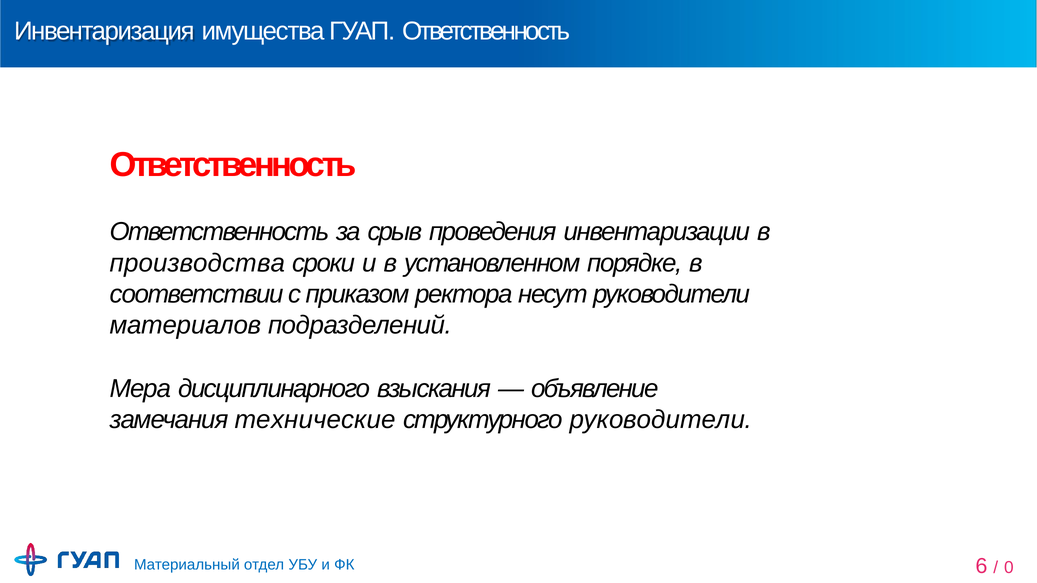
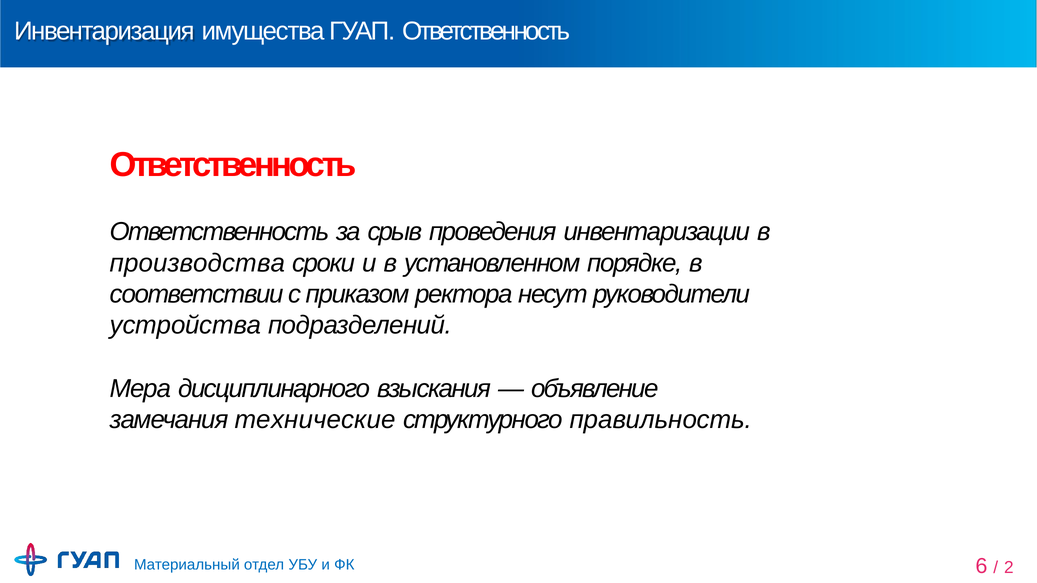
материалов: материалов -> устройства
структурного руководители: руководители -> правильность
0: 0 -> 2
